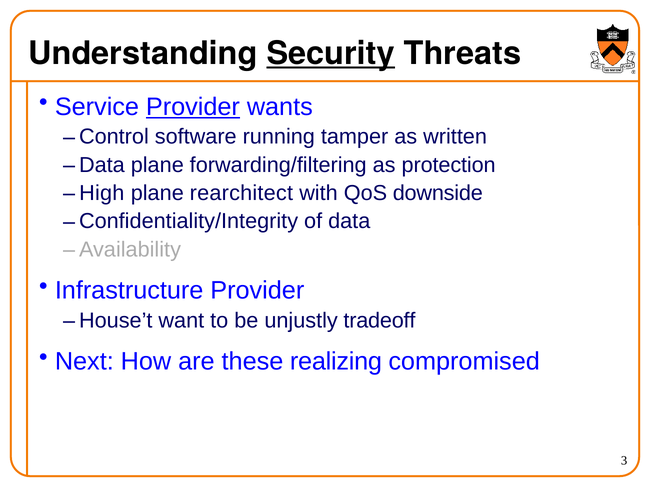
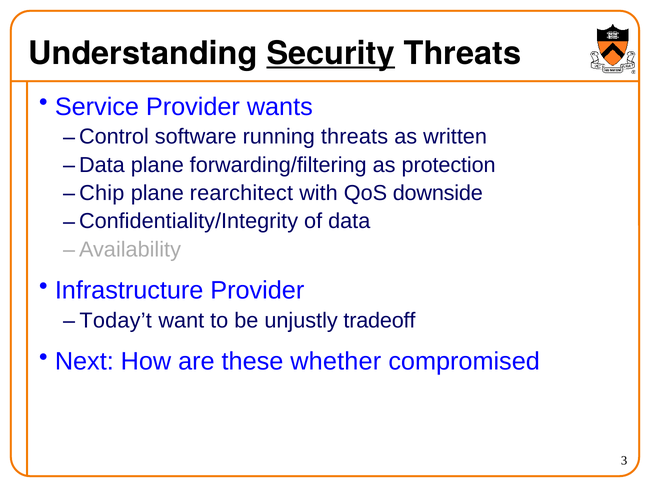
Provider at (193, 107) underline: present -> none
running tamper: tamper -> threats
High: High -> Chip
House’t: House’t -> Today’t
realizing: realizing -> whether
